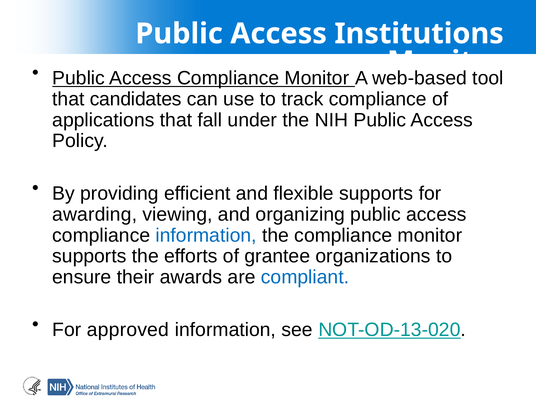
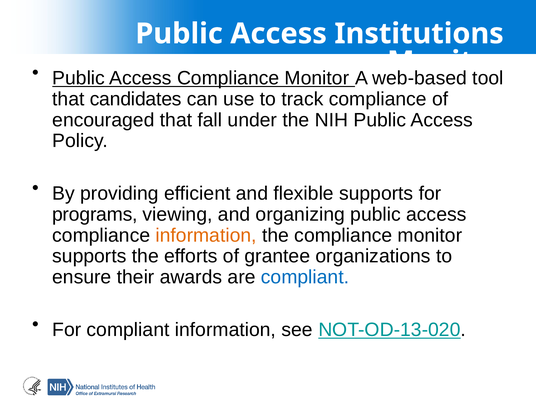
applications: applications -> encouraged
awarding: awarding -> programs
information at (206, 235) colour: blue -> orange
For approved: approved -> compliant
